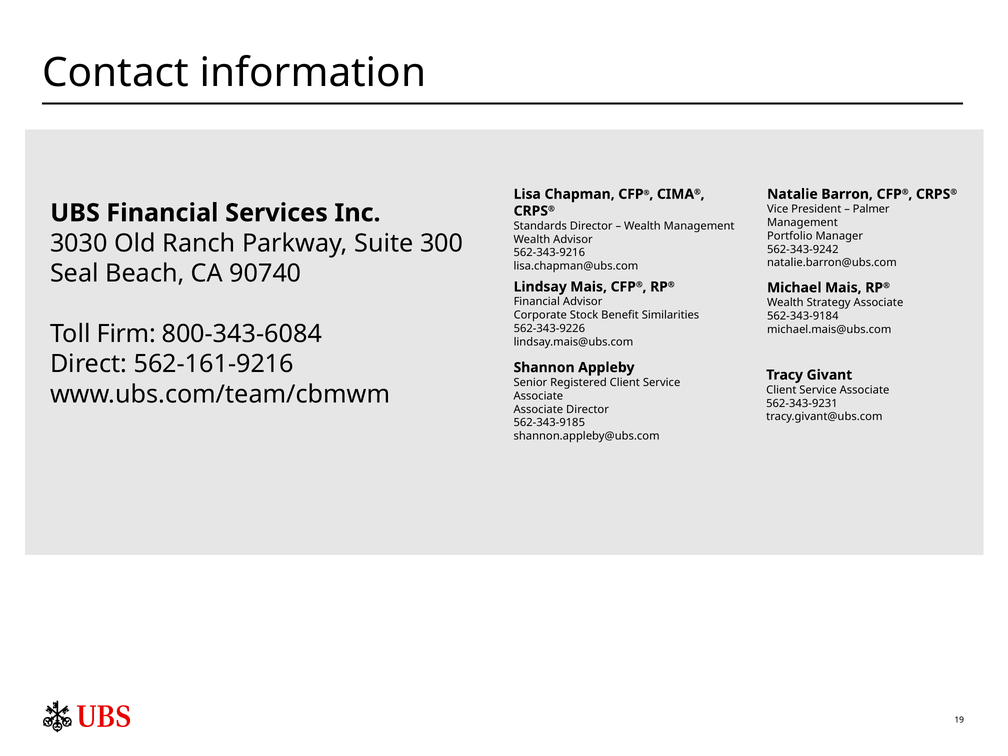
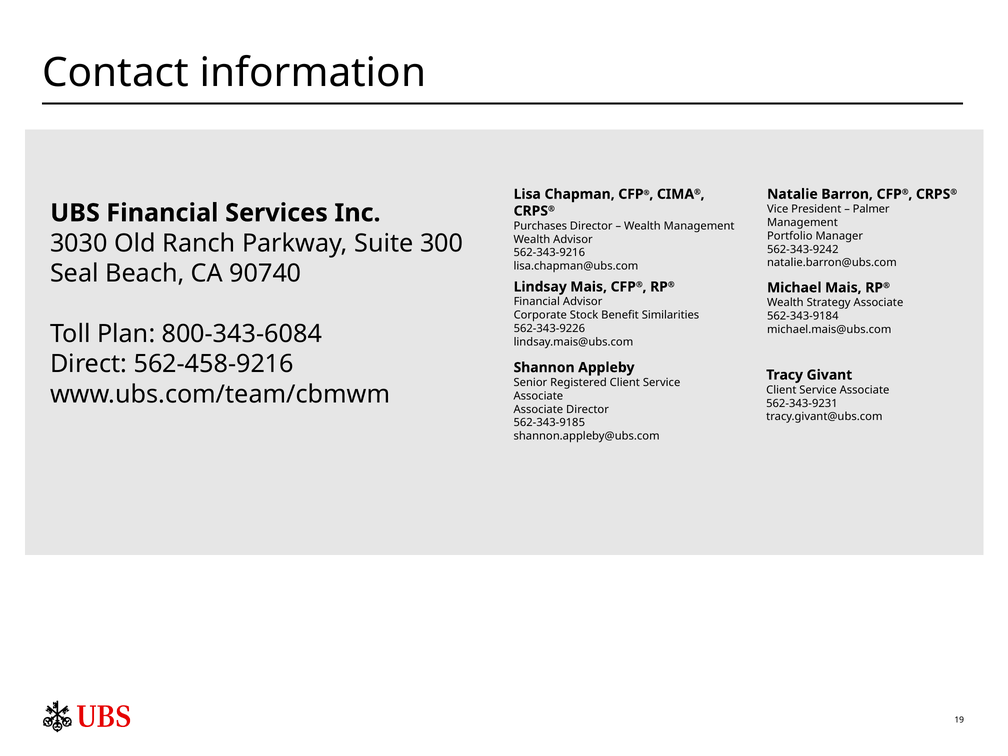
Standards: Standards -> Purchases
Firm: Firm -> Plan
562-161-9216: 562-161-9216 -> 562-458-9216
